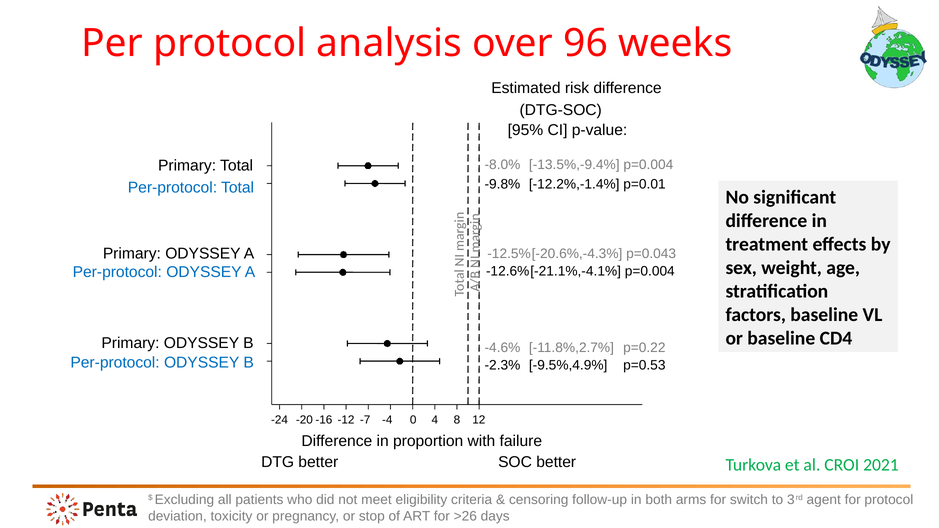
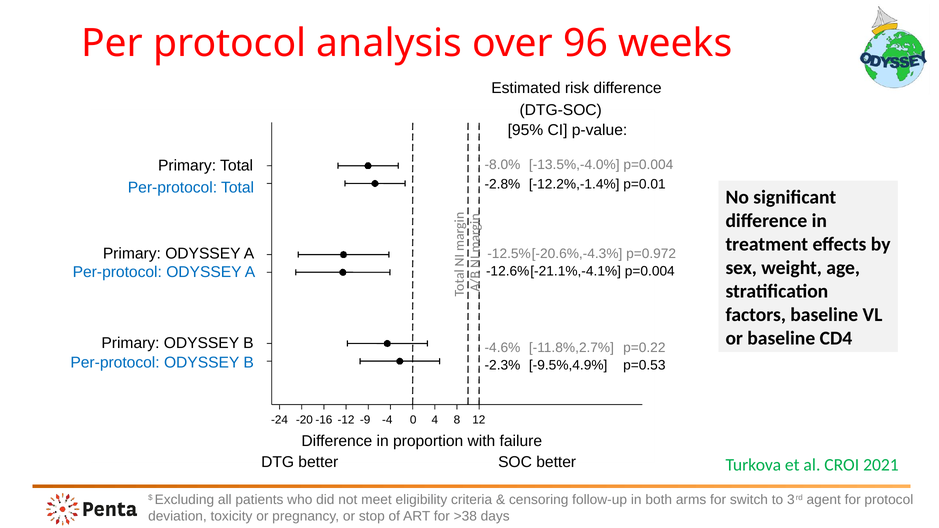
-13.5%,-9.4%: -13.5%,-9.4% -> -13.5%,-4.0%
-9.8%: -9.8% -> -2.8%
p=0.043: p=0.043 -> p=0.972
-7: -7 -> -9
>26: >26 -> >38
